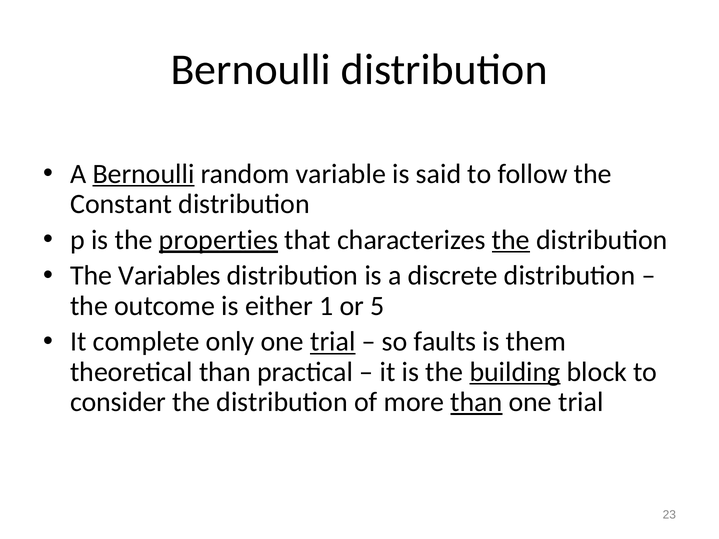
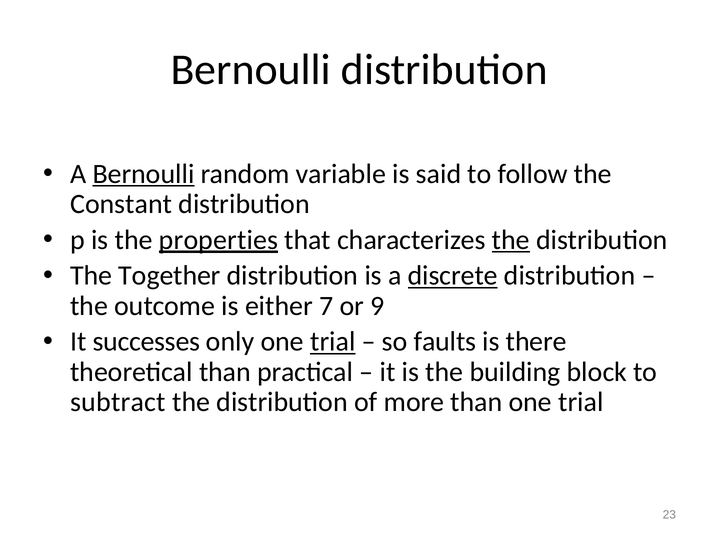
Variables: Variables -> Together
discrete underline: none -> present
1: 1 -> 7
5: 5 -> 9
complete: complete -> successes
them: them -> there
building underline: present -> none
consider: consider -> subtract
than at (476, 402) underline: present -> none
